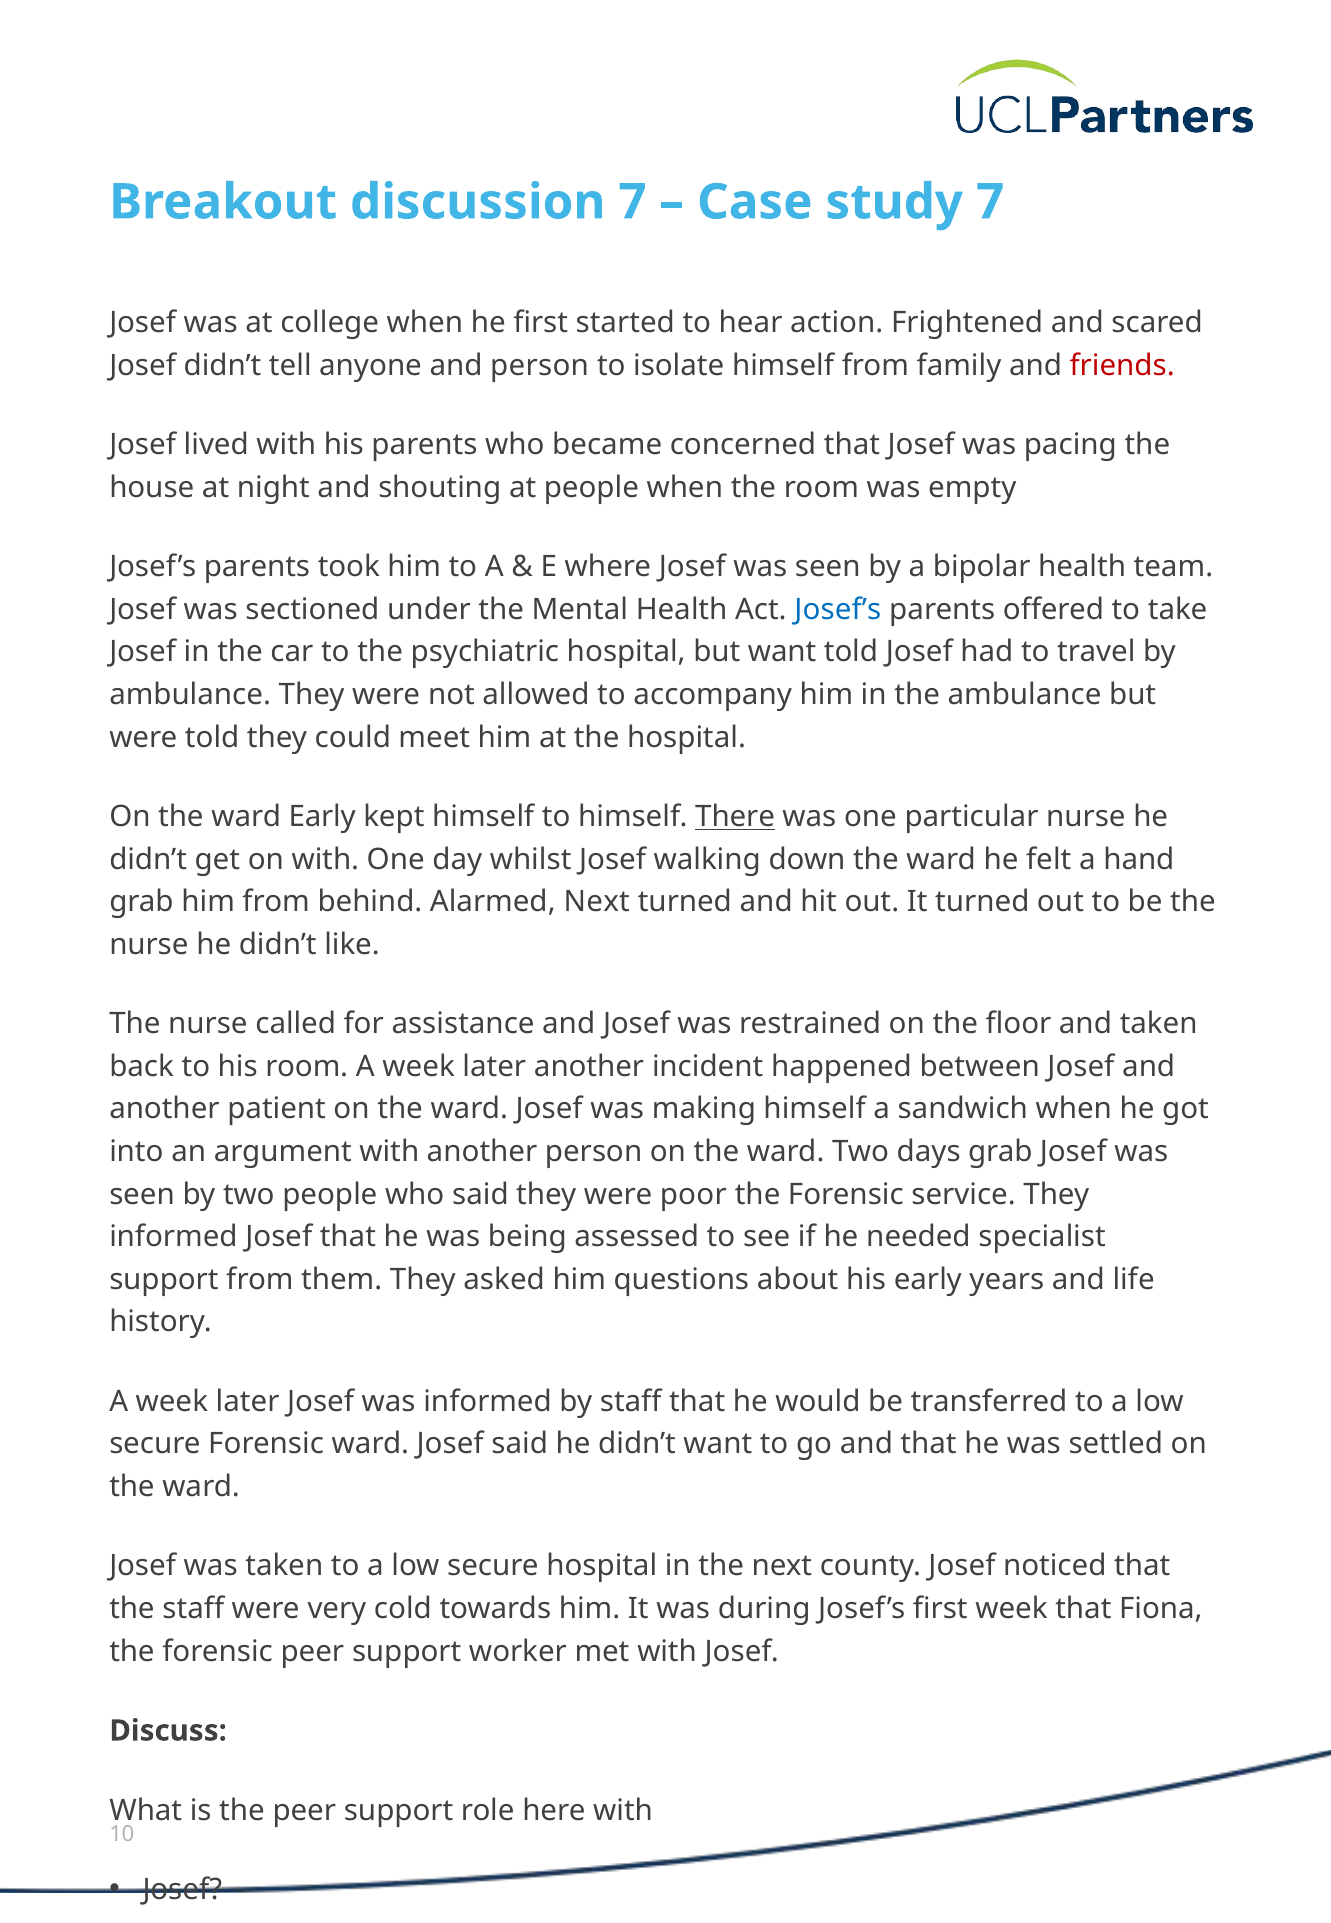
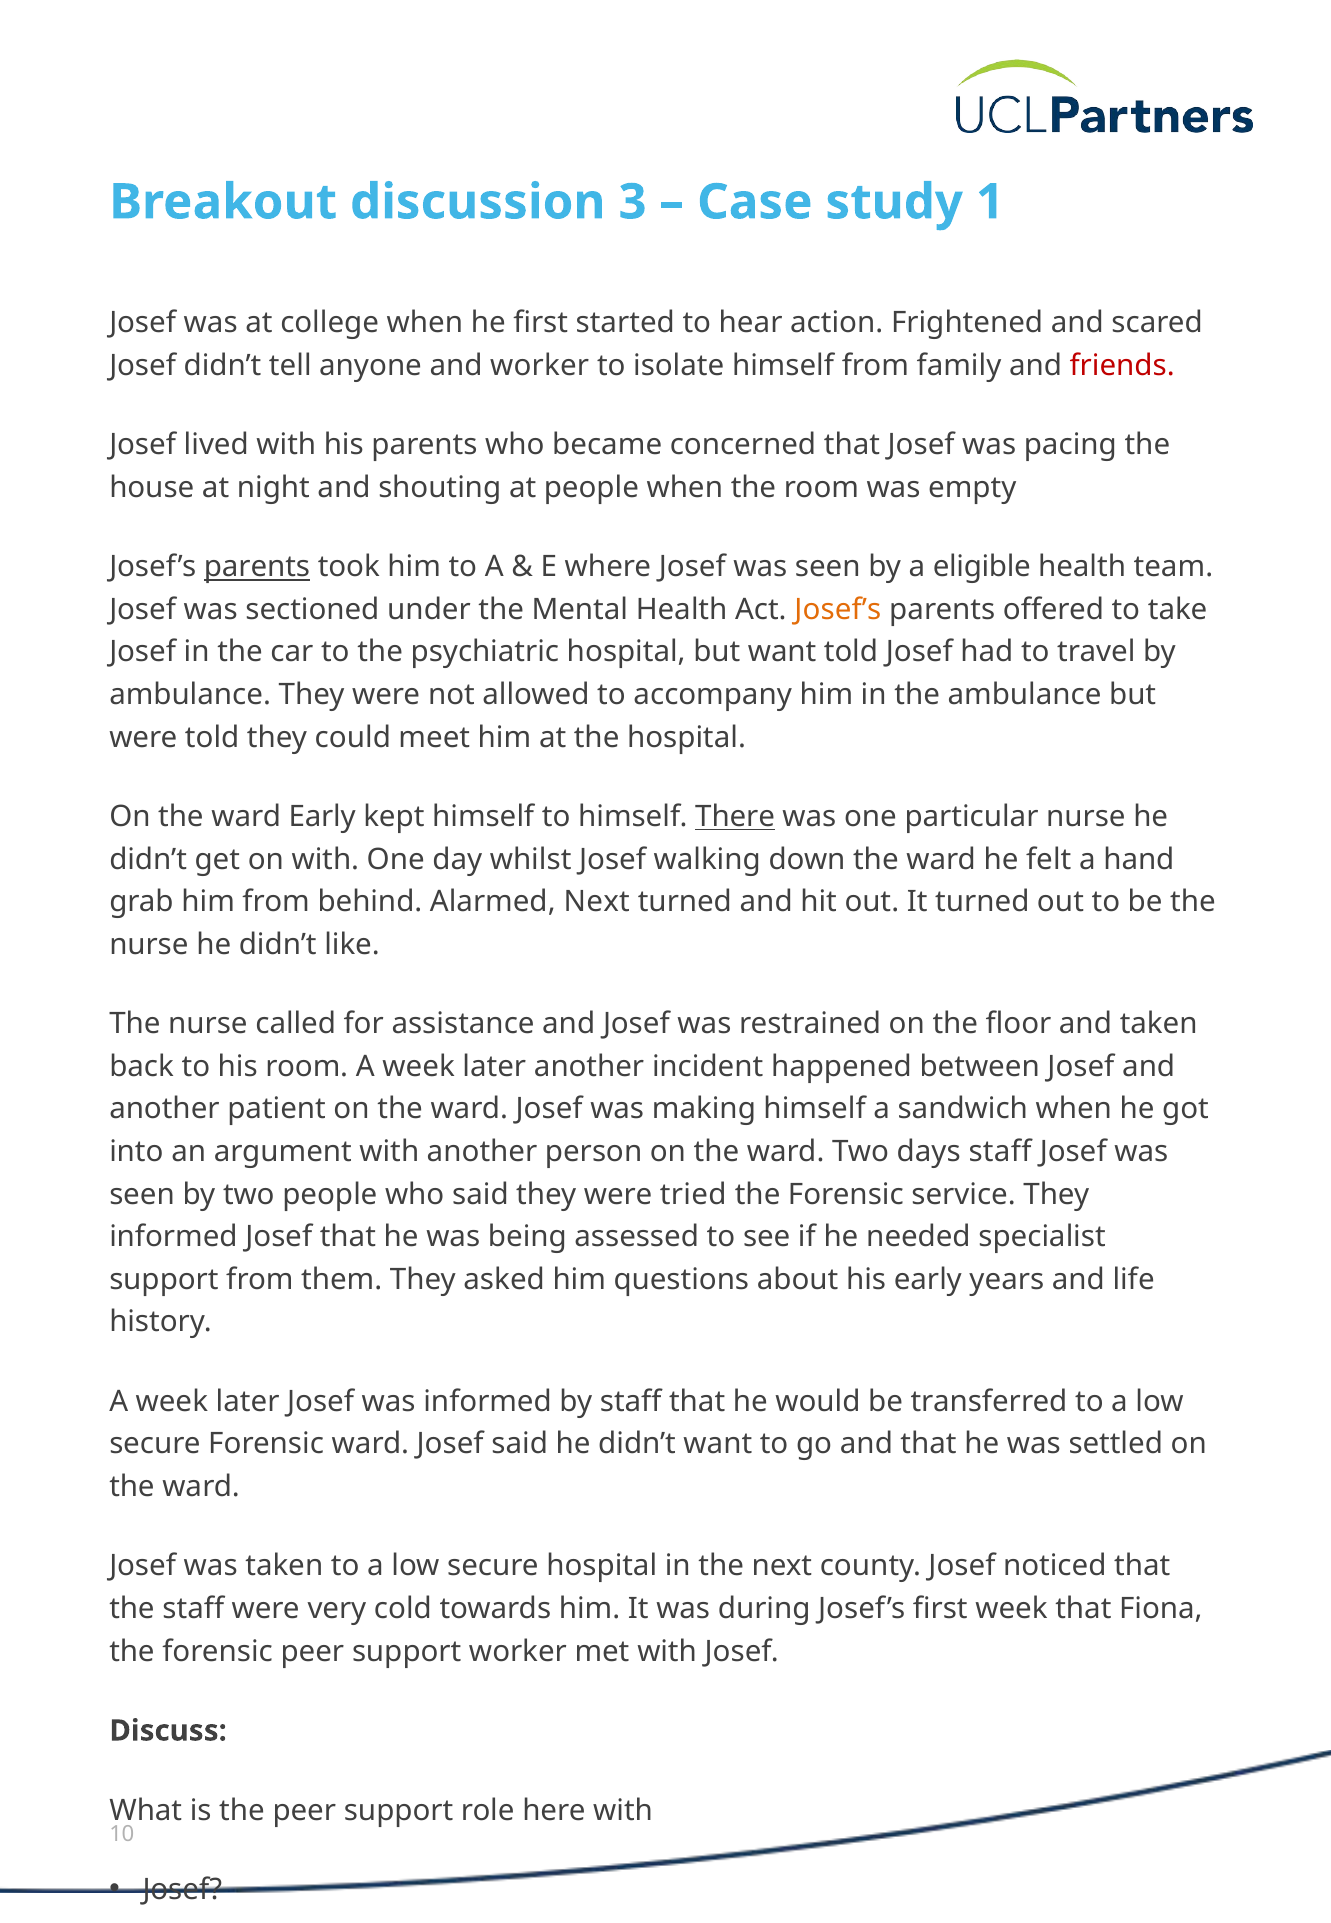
discussion 7: 7 -> 3
study 7: 7 -> 1
and person: person -> worker
parents at (257, 567) underline: none -> present
bipolar: bipolar -> eligible
Josef’s at (838, 609) colour: blue -> orange
days grab: grab -> staff
poor: poor -> tried
